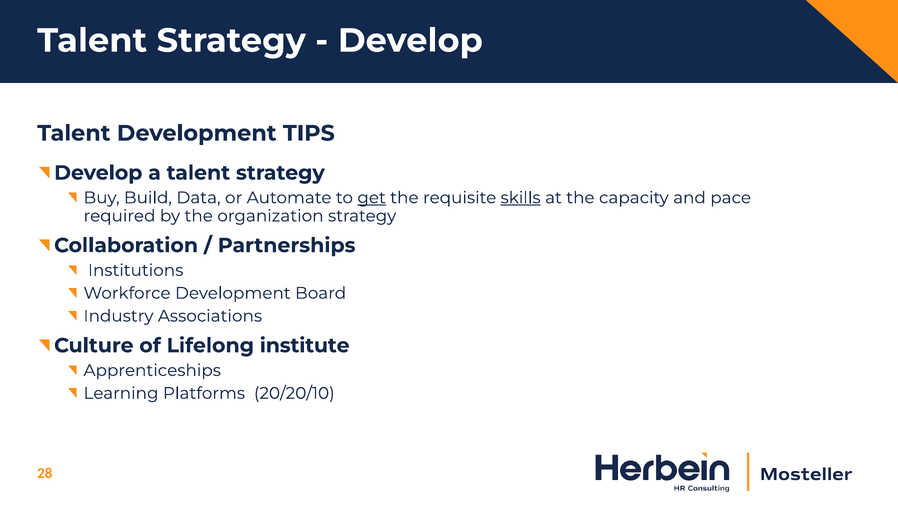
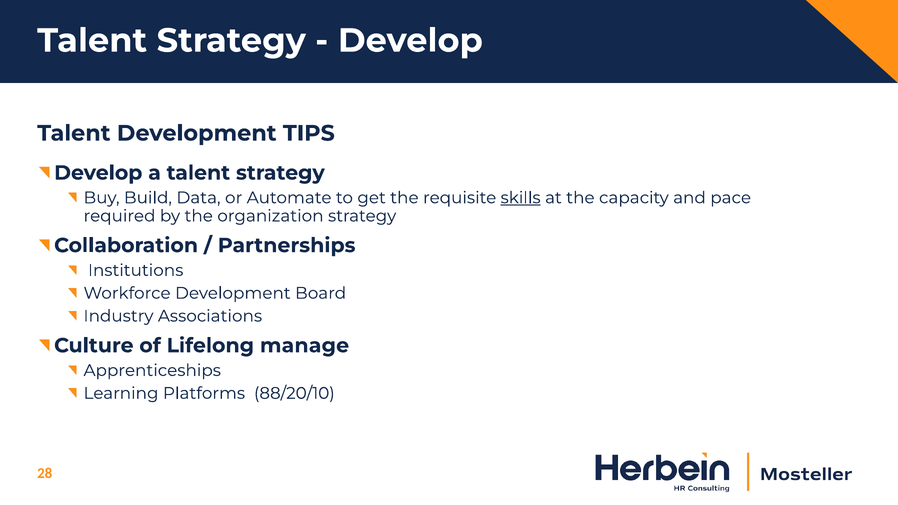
get underline: present -> none
institute: institute -> manage
20/20/10: 20/20/10 -> 88/20/10
